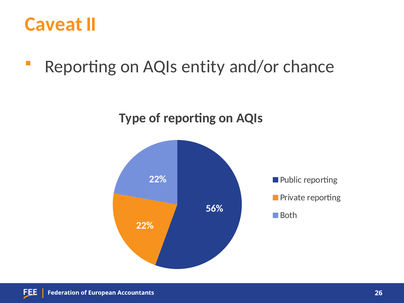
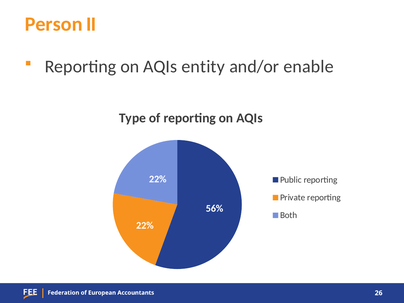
Caveat: Caveat -> Person
chance: chance -> enable
